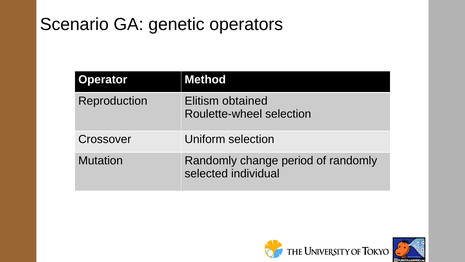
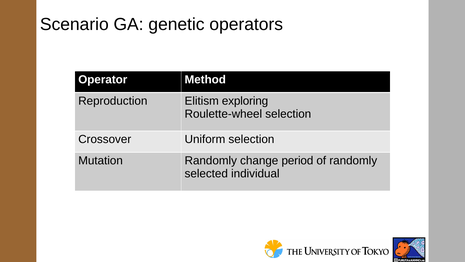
obtained: obtained -> exploring
